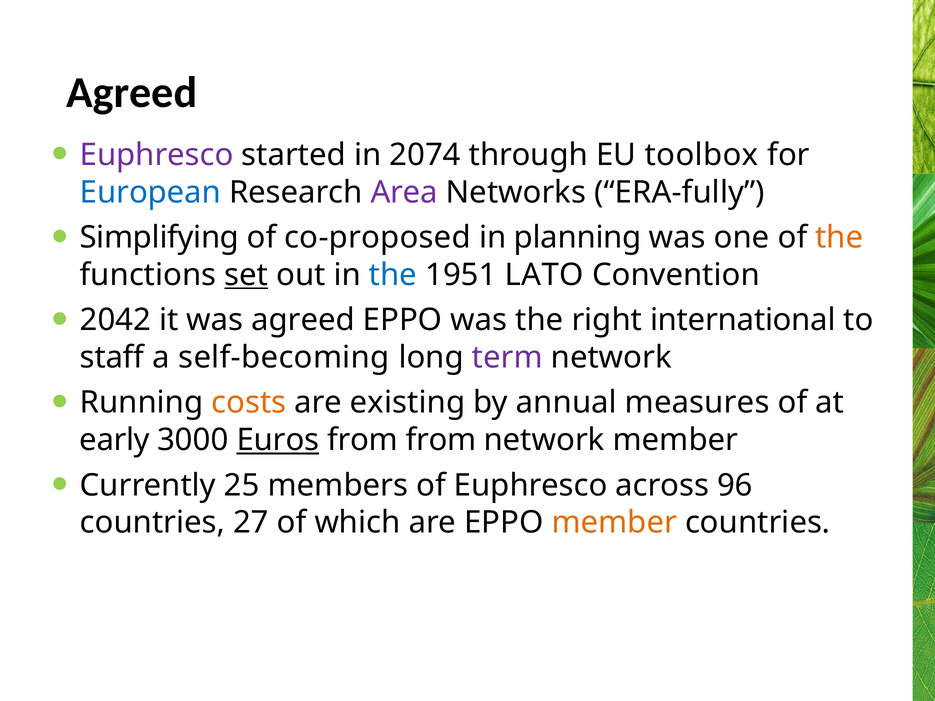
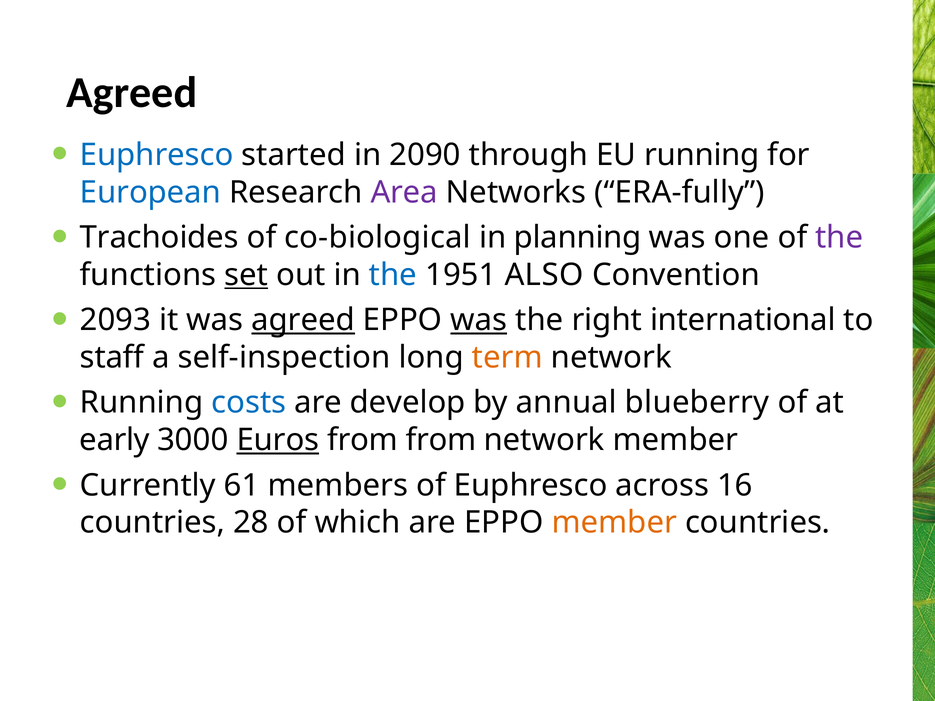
Euphresco at (157, 155) colour: purple -> blue
2074: 2074 -> 2090
EU toolbox: toolbox -> running
Simplifying: Simplifying -> Trachoides
co-proposed: co-proposed -> co-biological
the at (839, 238) colour: orange -> purple
LATO: LATO -> ALSO
2042: 2042 -> 2093
agreed at (303, 320) underline: none -> present
was at (479, 320) underline: none -> present
self-becoming: self-becoming -> self-inspection
term colour: purple -> orange
costs colour: orange -> blue
existing: existing -> develop
measures: measures -> blueberry
25: 25 -> 61
96: 96 -> 16
27: 27 -> 28
